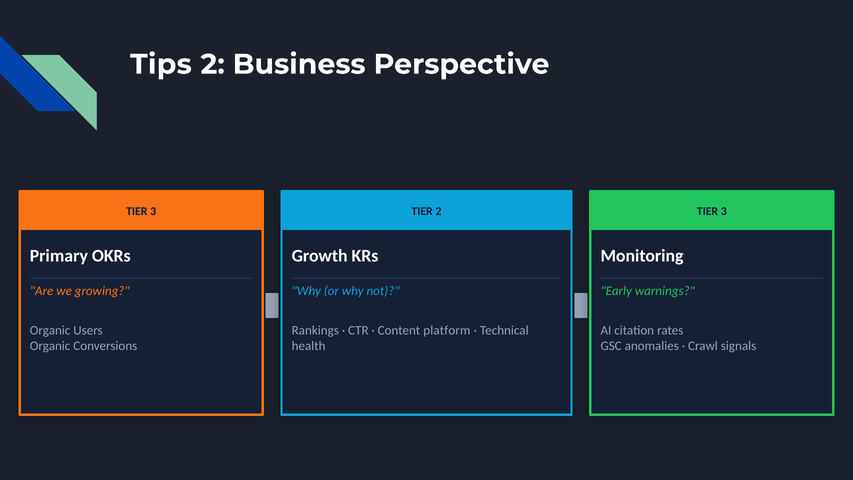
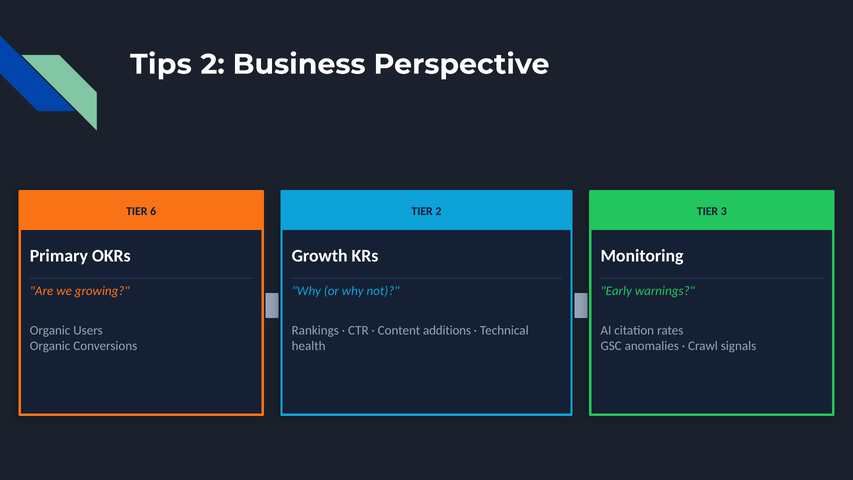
3 at (153, 211): 3 -> 6
platform: platform -> additions
